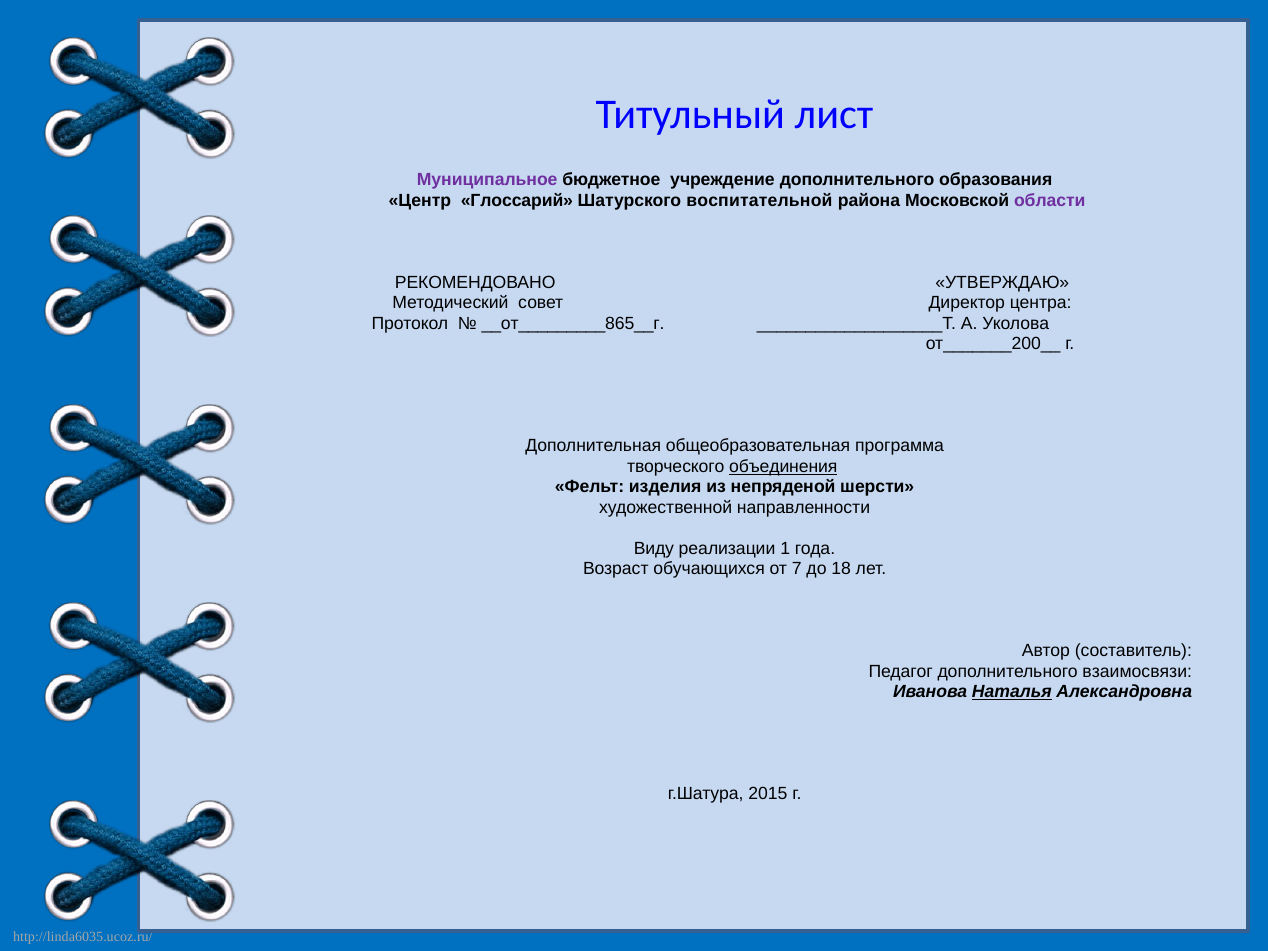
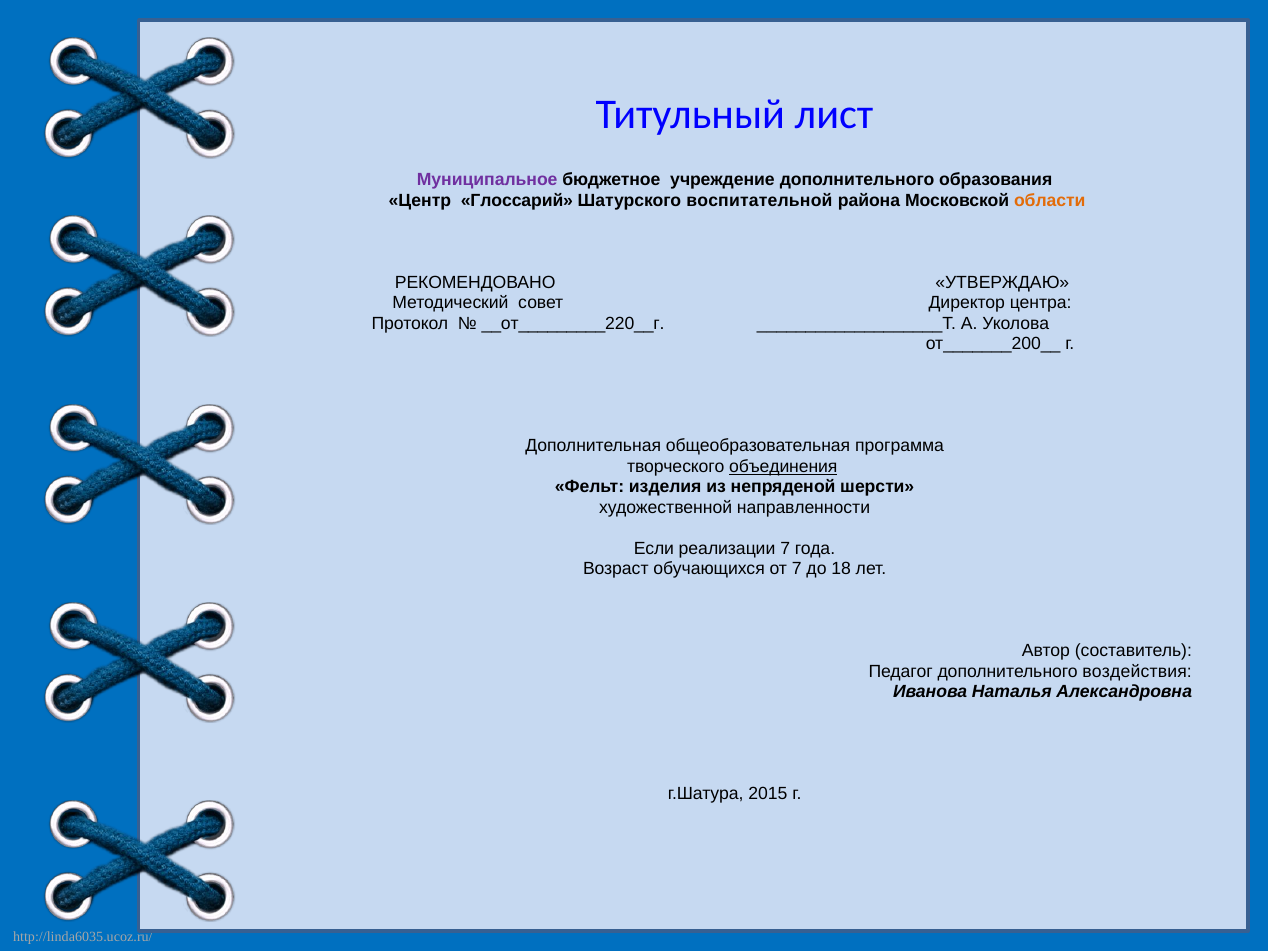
области colour: purple -> orange
__от_________865__г: __от_________865__г -> __от_________220__г
Виду: Виду -> Если
реализации 1: 1 -> 7
взаимосвязи: взаимосвязи -> воздействия
Наталья underline: present -> none
